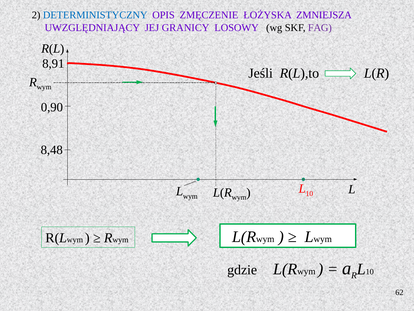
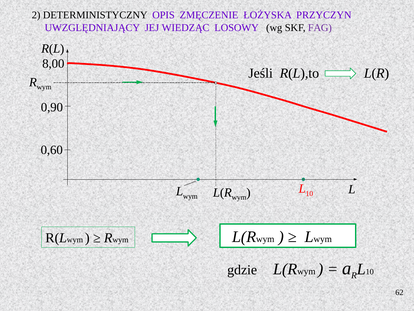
DETERMINISTYCZNY colour: blue -> black
ZMNIEJSZA: ZMNIEJSZA -> PRZYCZYN
GRANICY: GRANICY -> WIEDZĄC
8,91: 8,91 -> 8,00
8,48: 8,48 -> 0,60
